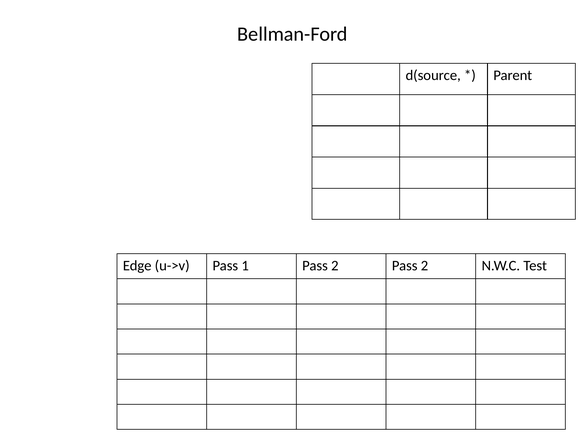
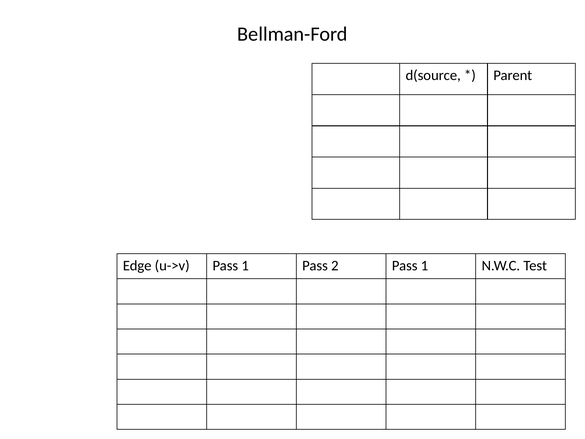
2 Pass 2: 2 -> 1
